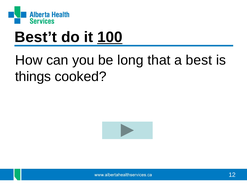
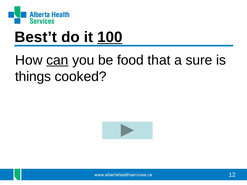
can underline: none -> present
long: long -> food
best: best -> sure
